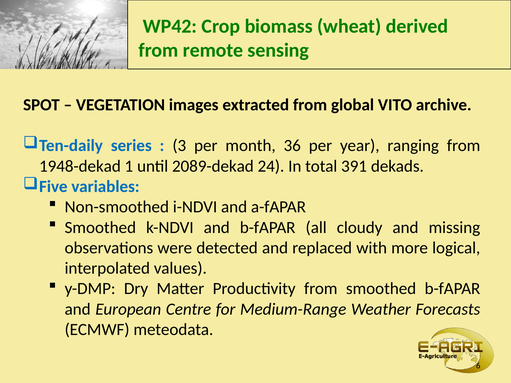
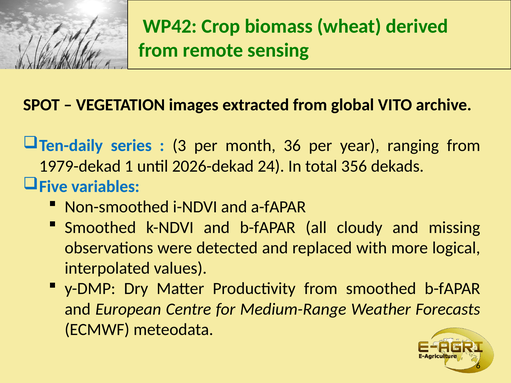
1948-dekad: 1948-dekad -> 1979-dekad
2089-dekad: 2089-dekad -> 2026-dekad
391: 391 -> 356
